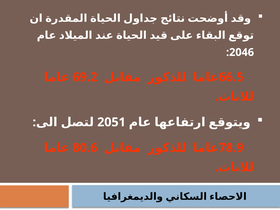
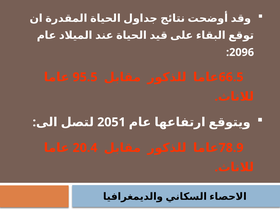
2046: 2046 -> 2096
69.2: 69.2 -> 95.5
80.6: 80.6 -> 20.4
